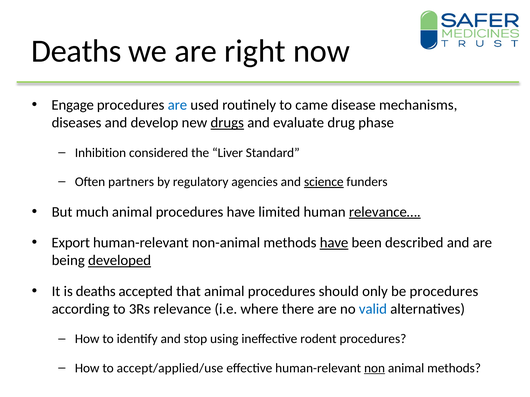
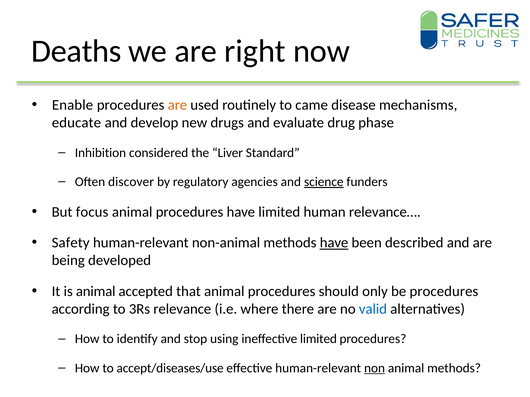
Engage: Engage -> Enable
are at (177, 105) colour: blue -> orange
diseases: diseases -> educate
drugs underline: present -> none
partners: partners -> discover
much: much -> focus
relevance… underline: present -> none
Export: Export -> Safety
developed underline: present -> none
is deaths: deaths -> animal
ineffective rodent: rodent -> limited
accept/applied/use: accept/applied/use -> accept/diseases/use
